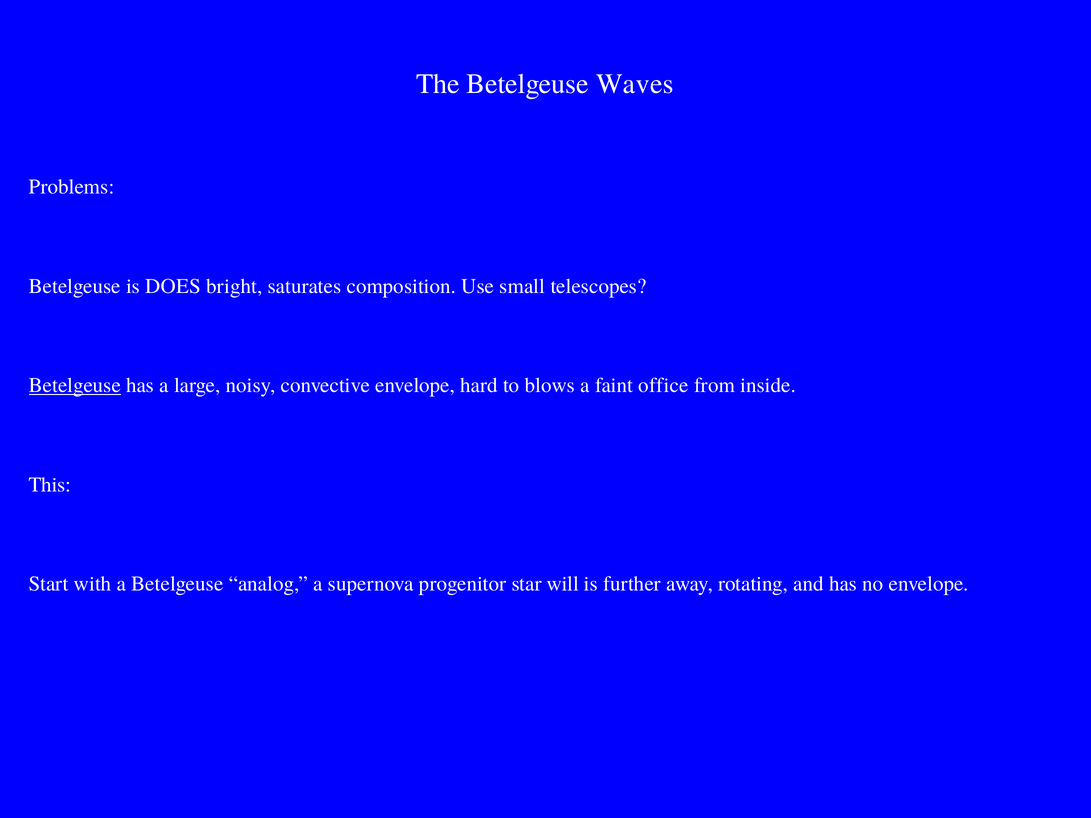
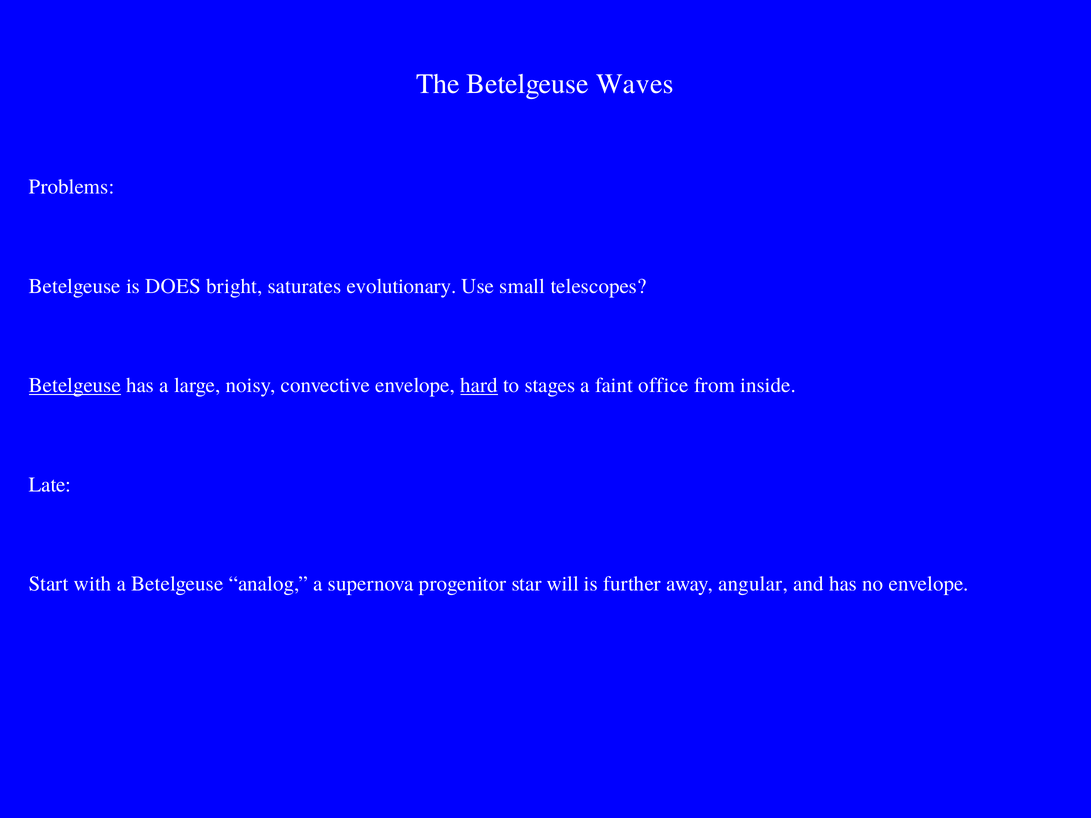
composition: composition -> evolutionary
hard underline: none -> present
blows: blows -> stages
This: This -> Late
rotating: rotating -> angular
